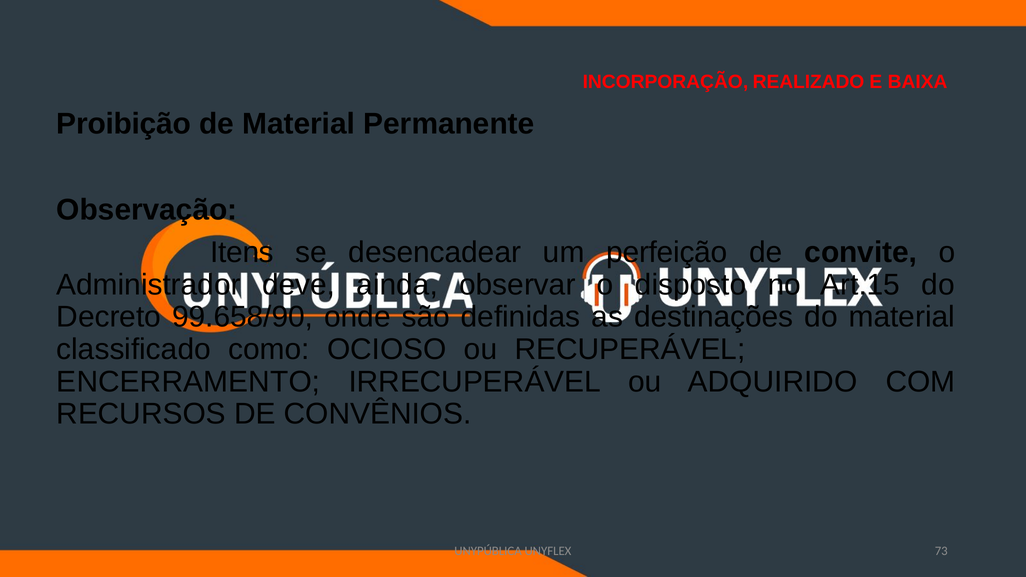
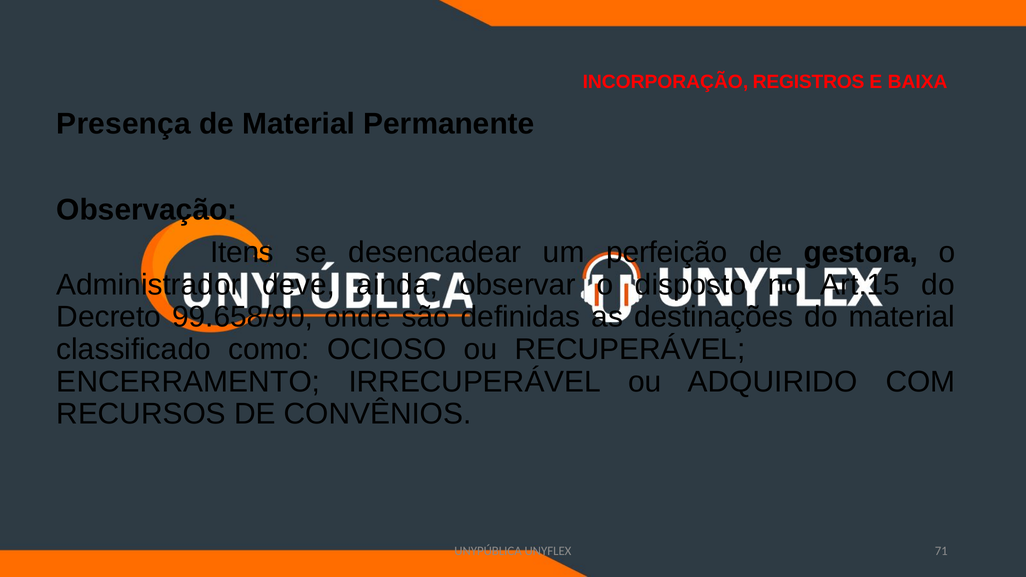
REALIZADO: REALIZADO -> REGISTROS
Proibição: Proibição -> Presença
convite: convite -> gestora
73: 73 -> 71
